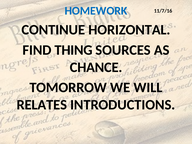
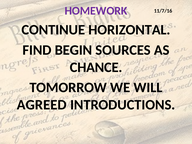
HOMEWORK colour: blue -> purple
THING: THING -> BEGIN
RELATES: RELATES -> AGREED
